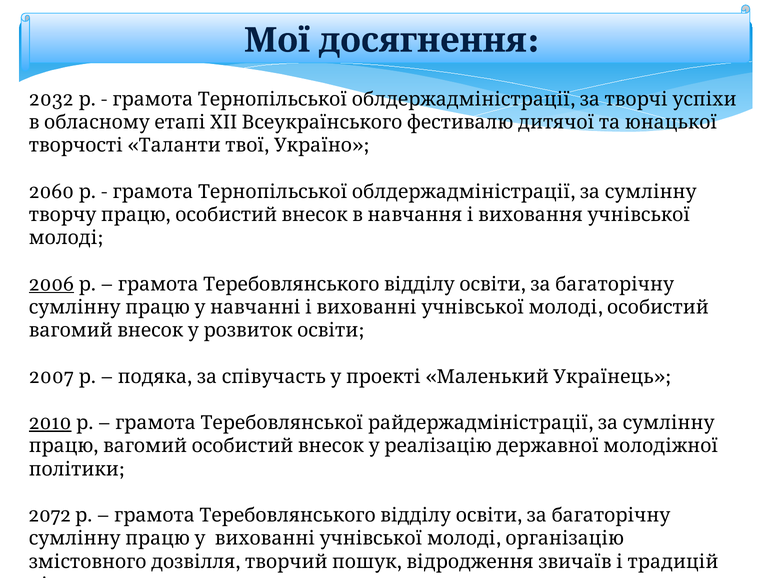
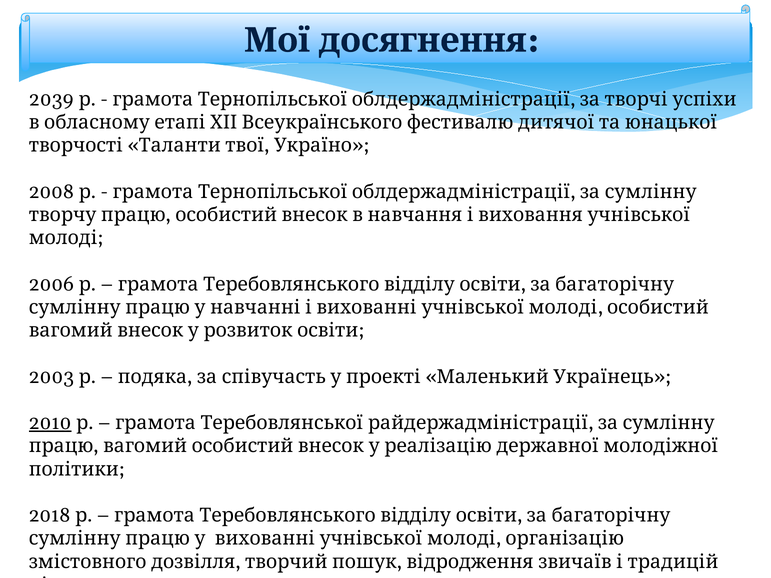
2032: 2032 -> 2039
2060: 2060 -> 2008
2006 underline: present -> none
2007: 2007 -> 2003
2072: 2072 -> 2018
